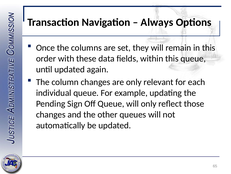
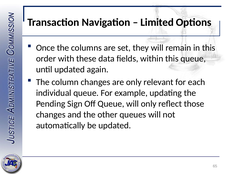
Always: Always -> Limited
